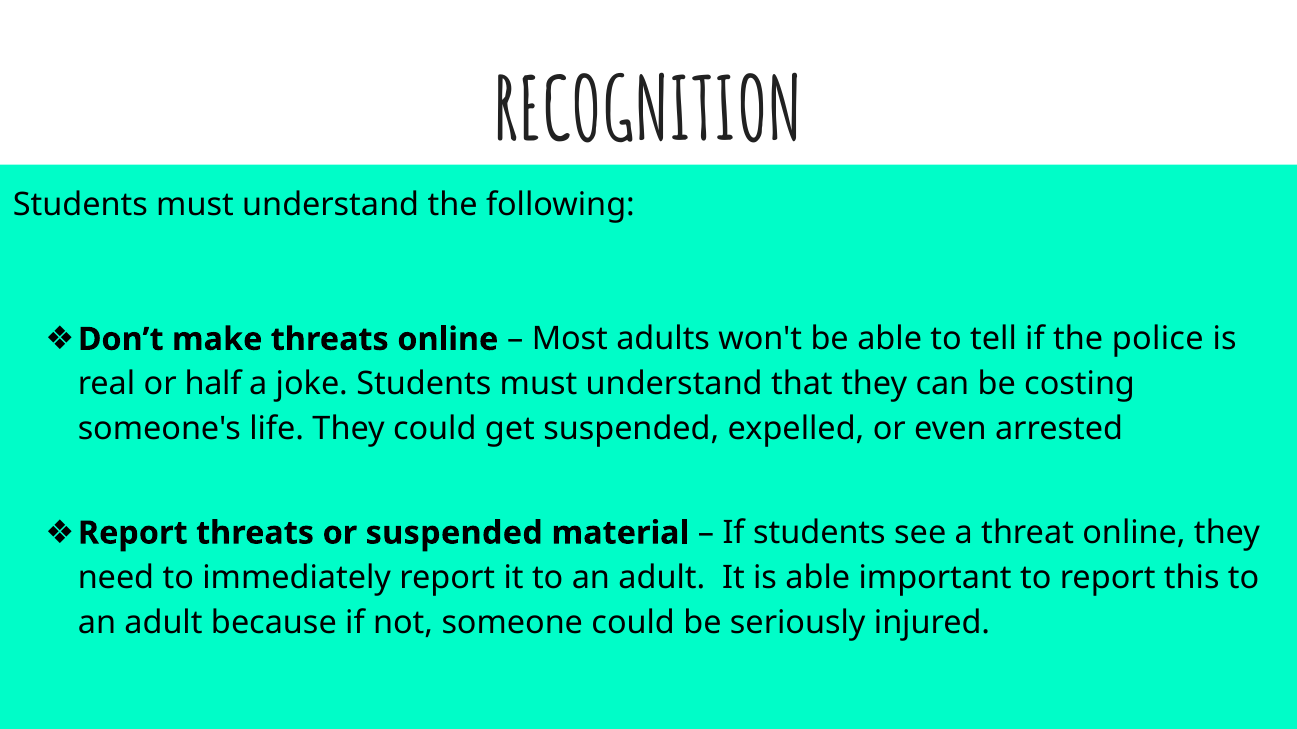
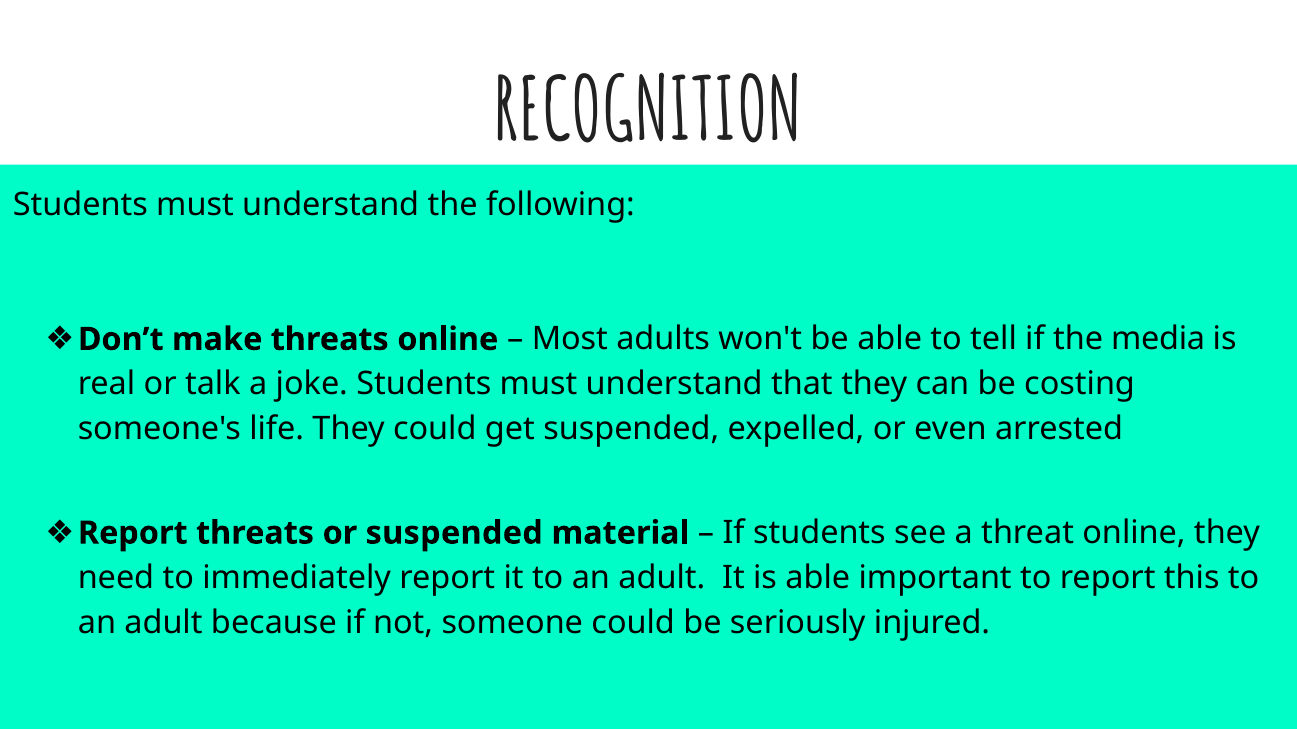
police: police -> media
half: half -> talk
